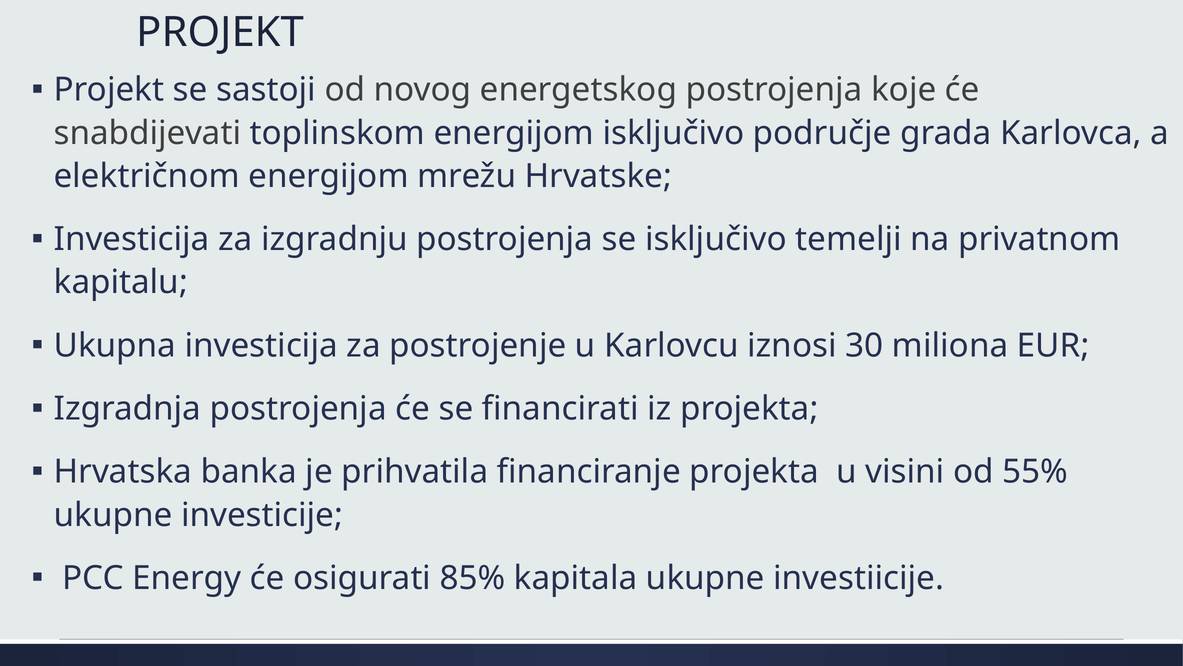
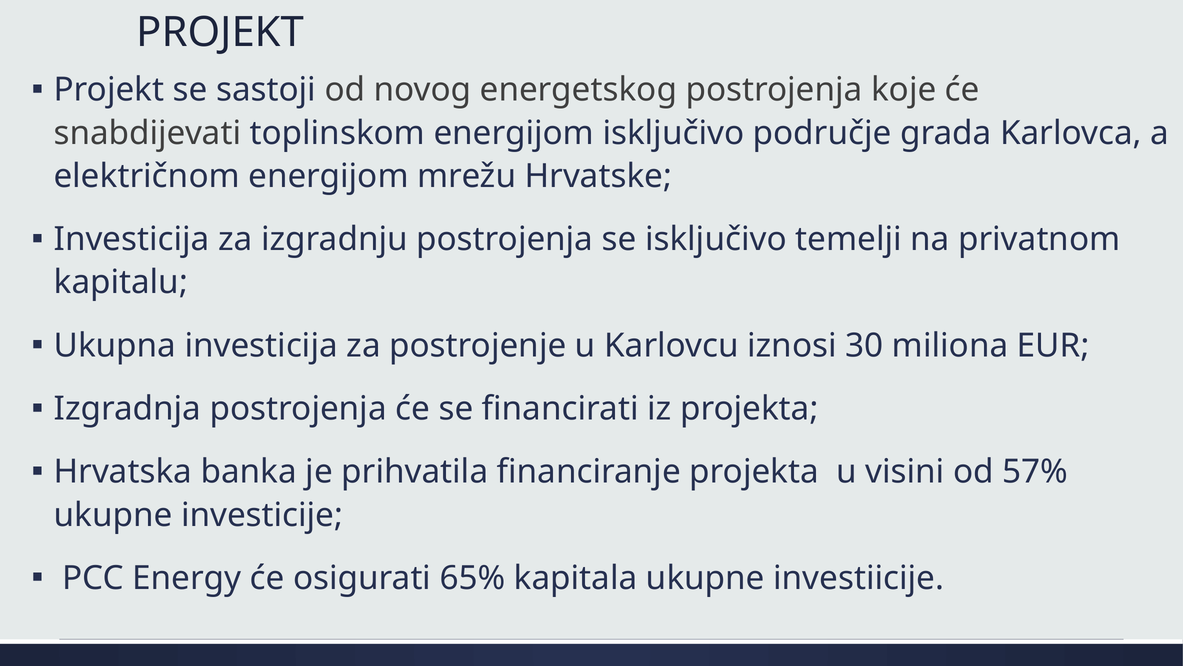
55%: 55% -> 57%
85%: 85% -> 65%
